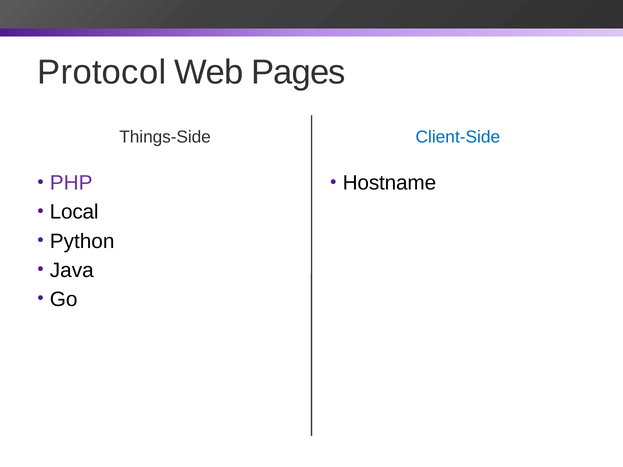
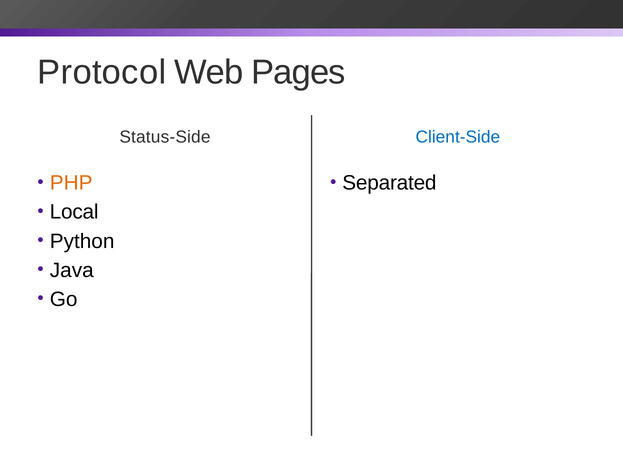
Things-Side: Things-Side -> Status-Side
PHP colour: purple -> orange
Hostname: Hostname -> Separated
